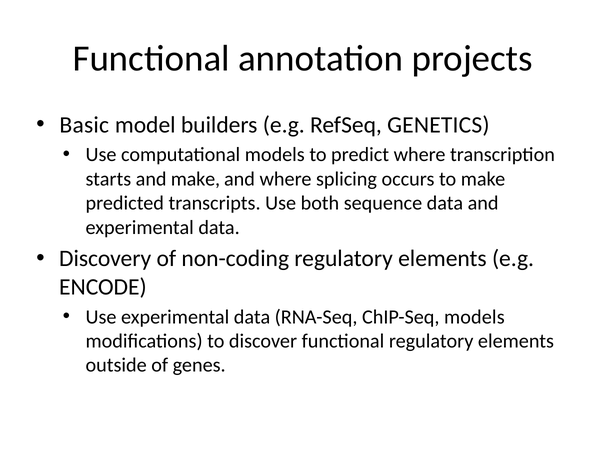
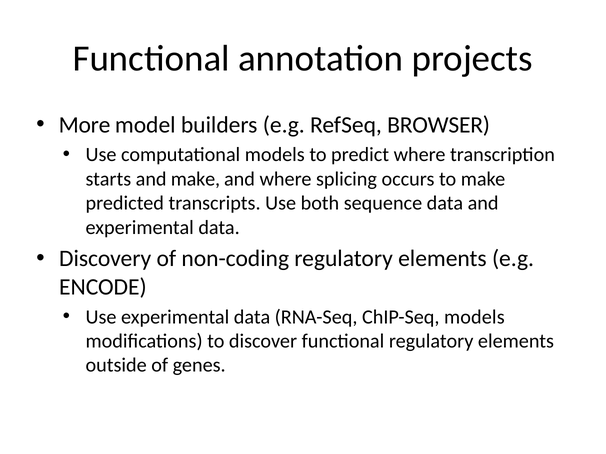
Basic: Basic -> More
GENETICS: GENETICS -> BROWSER
